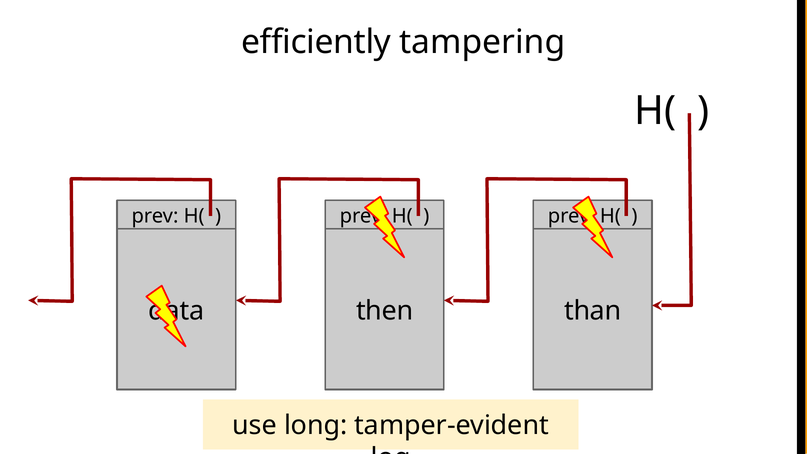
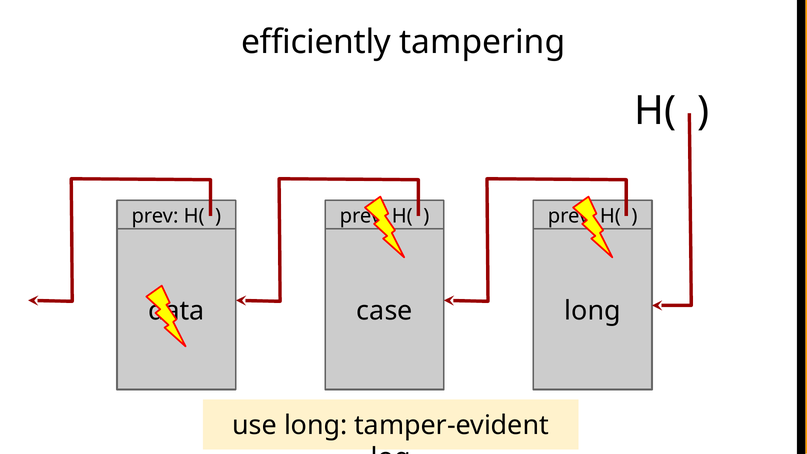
then: then -> case
than at (593, 311): than -> long
